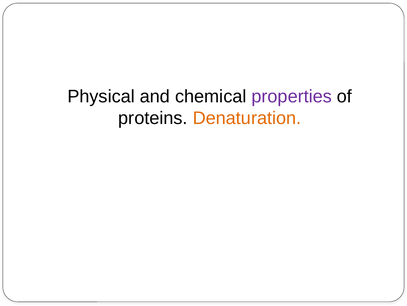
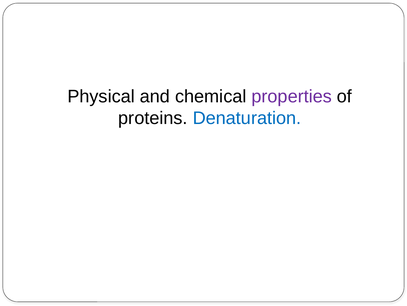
Denaturation colour: orange -> blue
